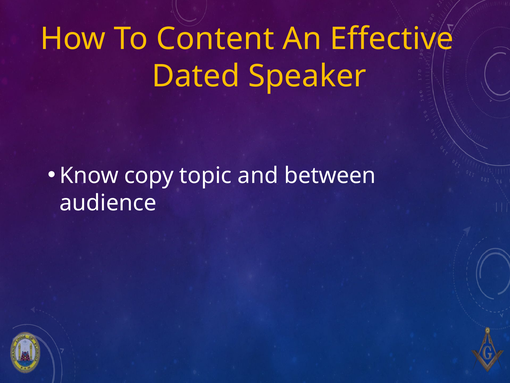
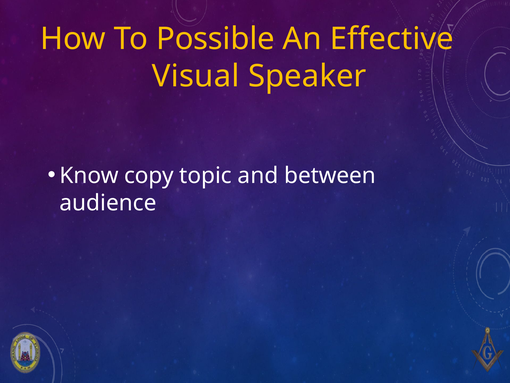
Content: Content -> Possible
Dated: Dated -> Visual
